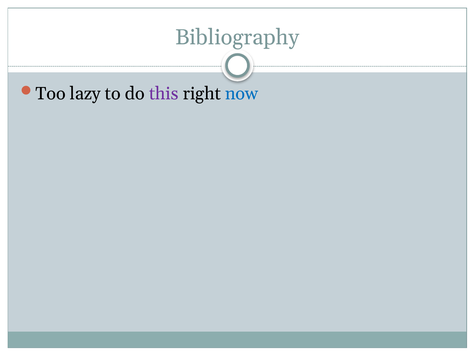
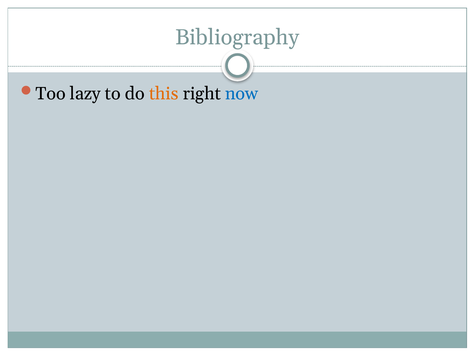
this colour: purple -> orange
